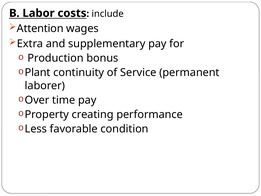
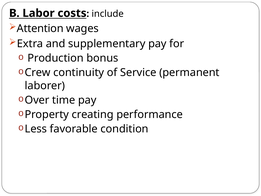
Plant: Plant -> Crew
